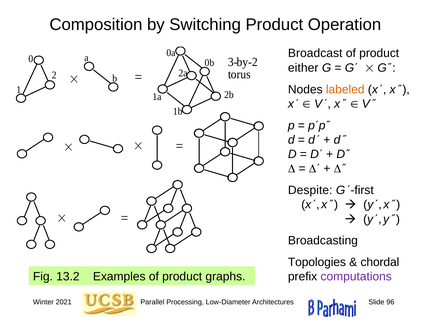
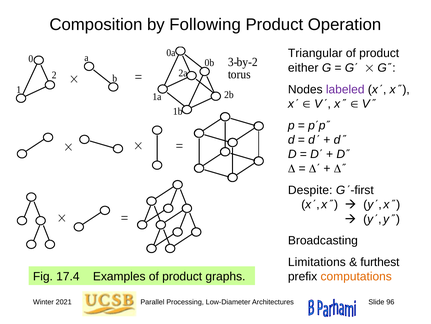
Switching: Switching -> Following
Broadcast: Broadcast -> Triangular
labeled colour: orange -> purple
Topologies: Topologies -> Limitations
chordal: chordal -> furthest
13.2: 13.2 -> 17.4
computations colour: purple -> orange
